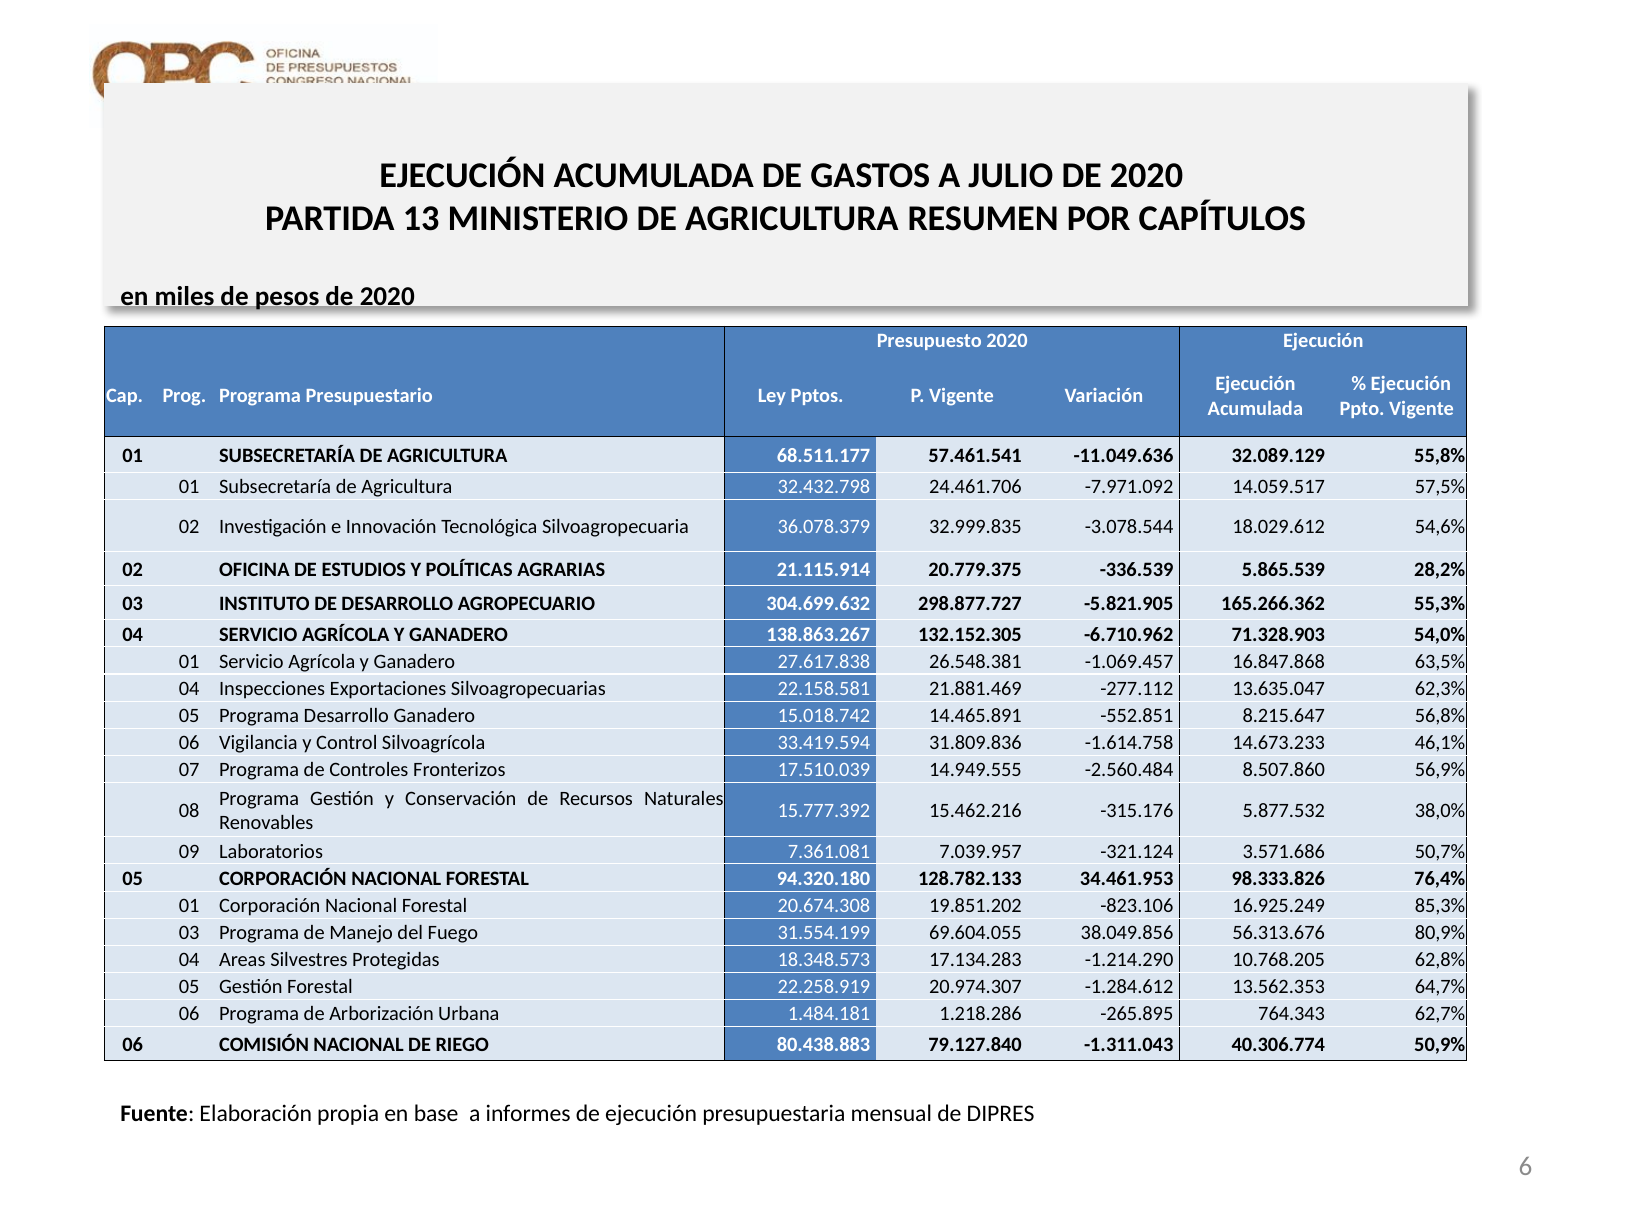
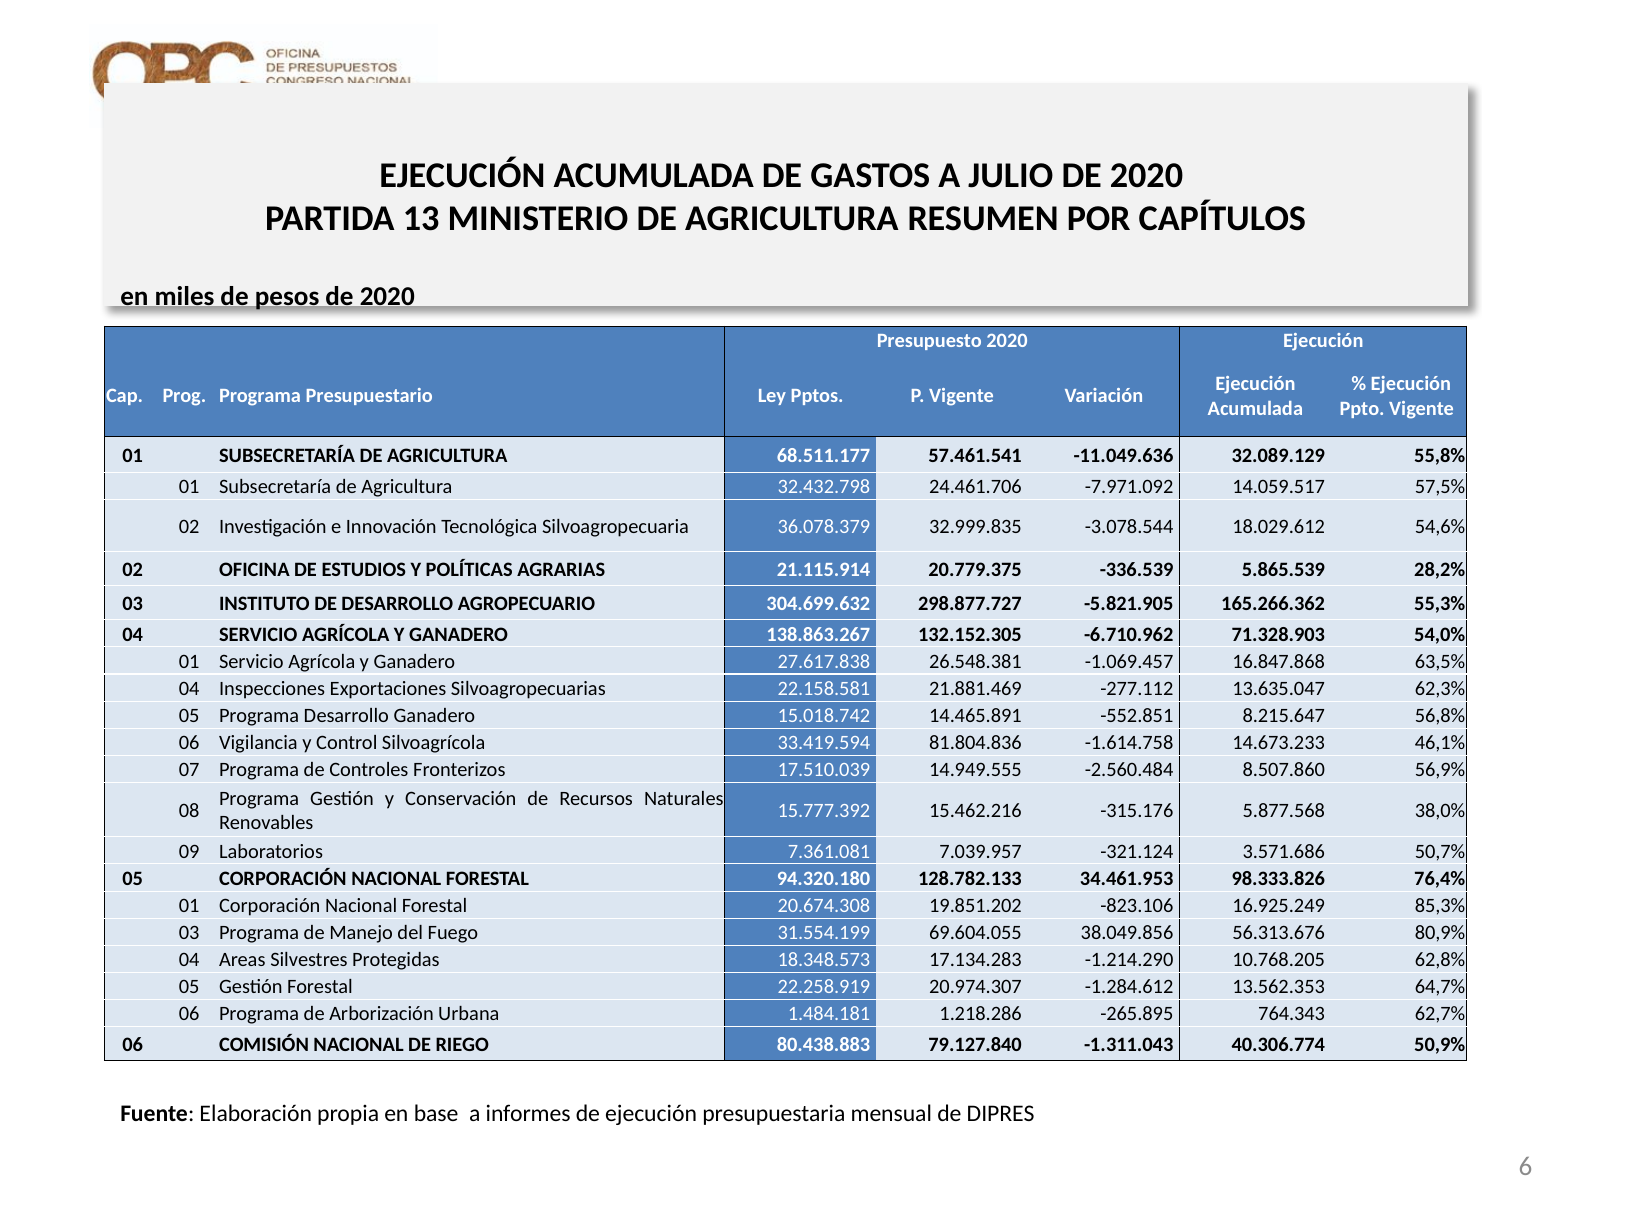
31.809.836: 31.809.836 -> 81.804.836
5.877.532: 5.877.532 -> 5.877.568
